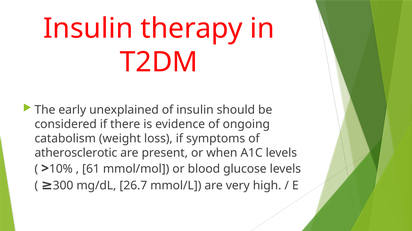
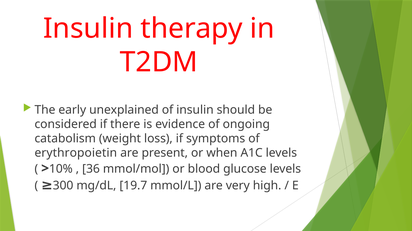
atherosclerotic: atherosclerotic -> erythropoietin
61: 61 -> 36
26.7: 26.7 -> 19.7
